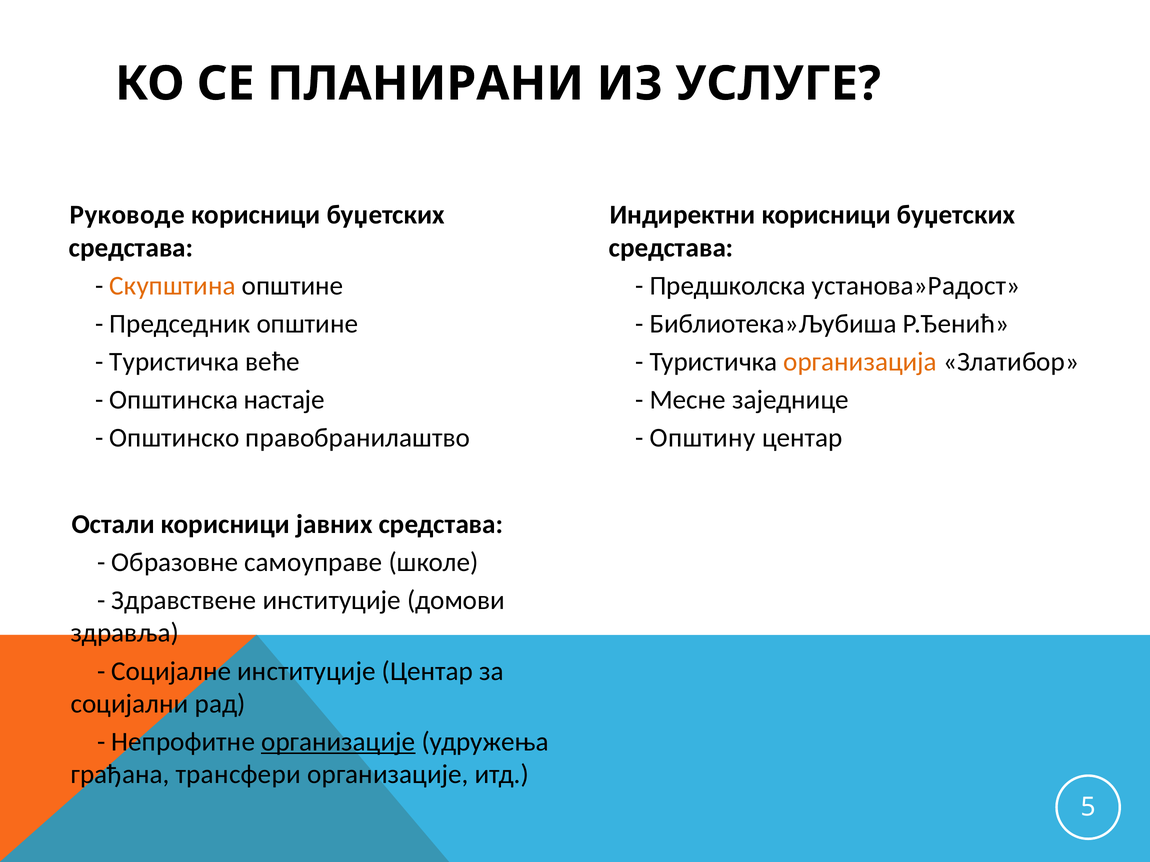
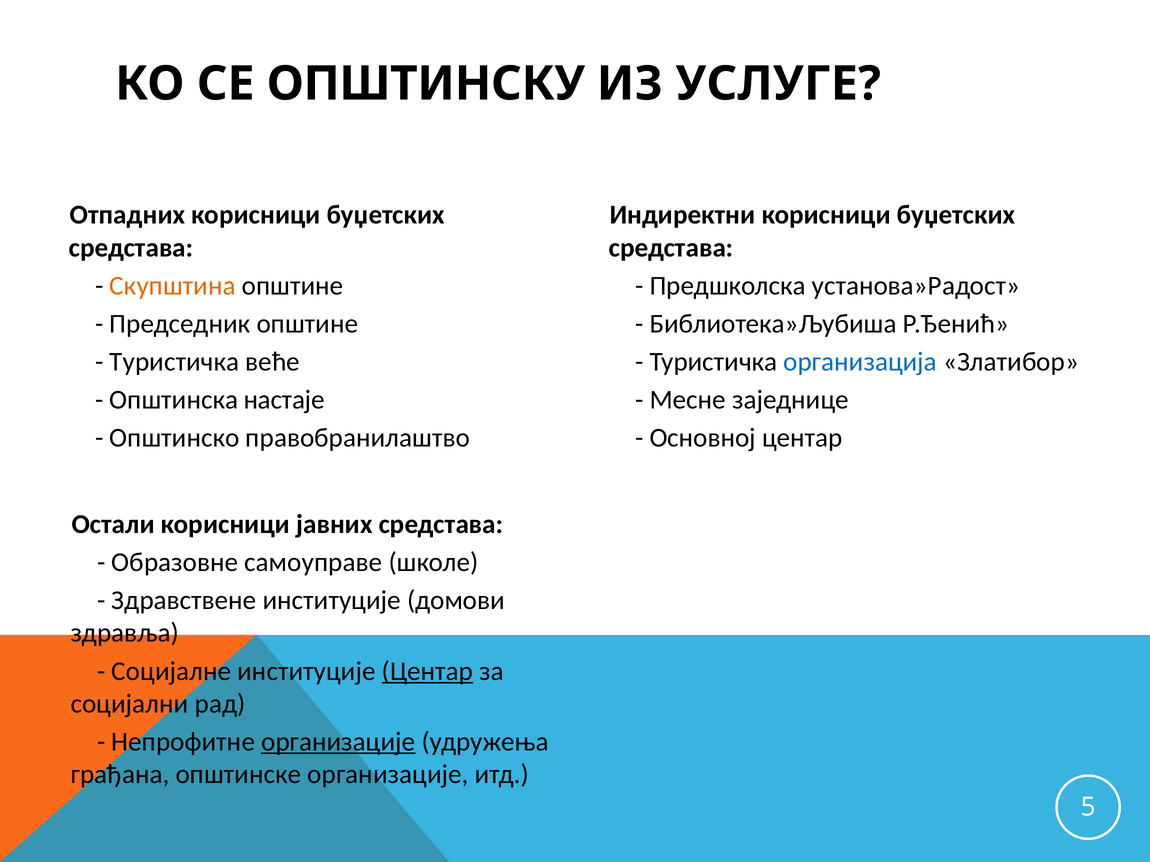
ПЛАНИРАНИ: ПЛАНИРАНИ -> ОПШТИНСКУ
Руководе: Руководе -> Отпадних
организација colour: orange -> blue
Општину: Општину -> Основној
Центар at (427, 671) underline: none -> present
трансфери: трансфери -> општинске
